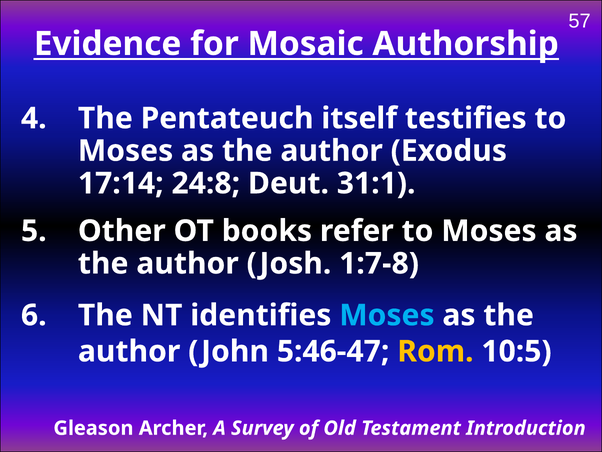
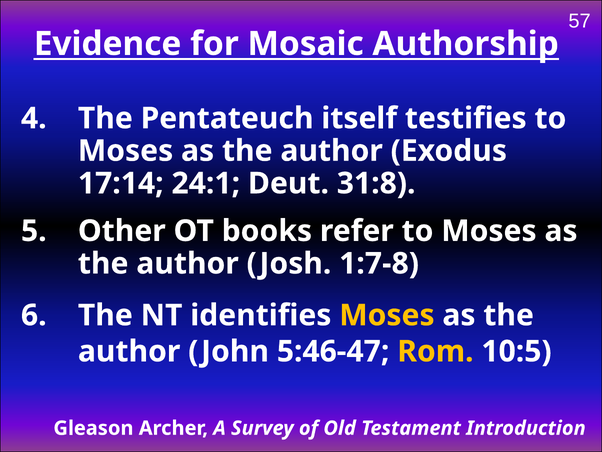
24:8: 24:8 -> 24:1
31:1: 31:1 -> 31:8
Moses at (387, 315) colour: light blue -> yellow
